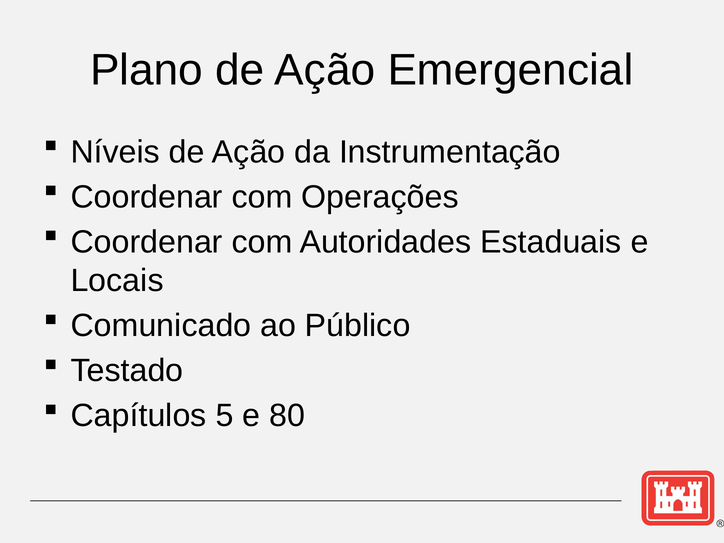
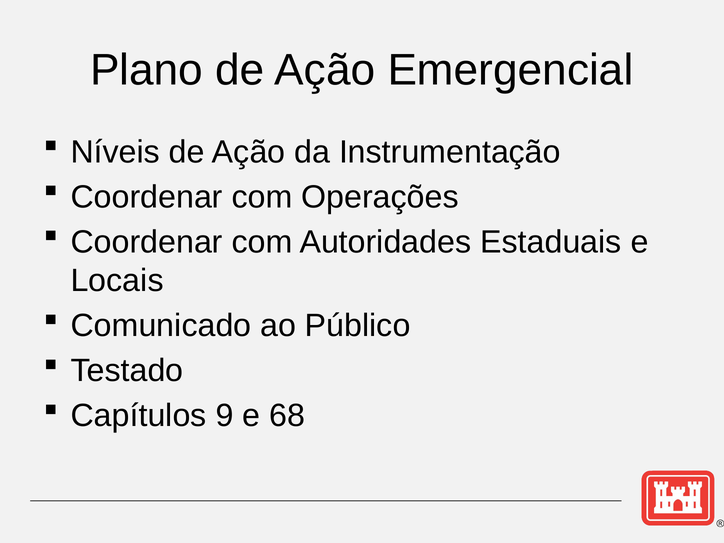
5: 5 -> 9
80: 80 -> 68
